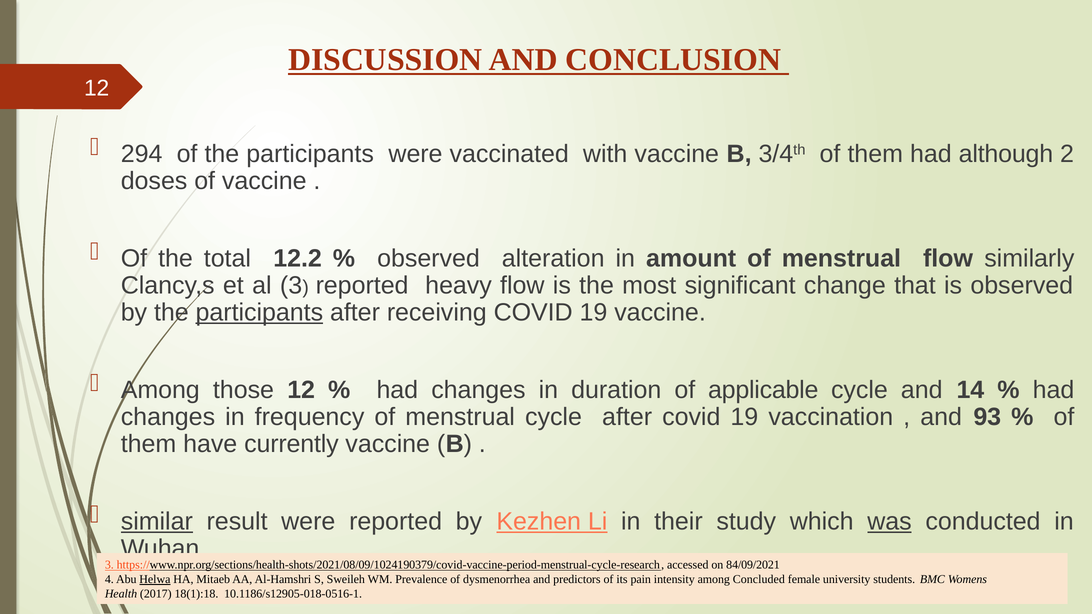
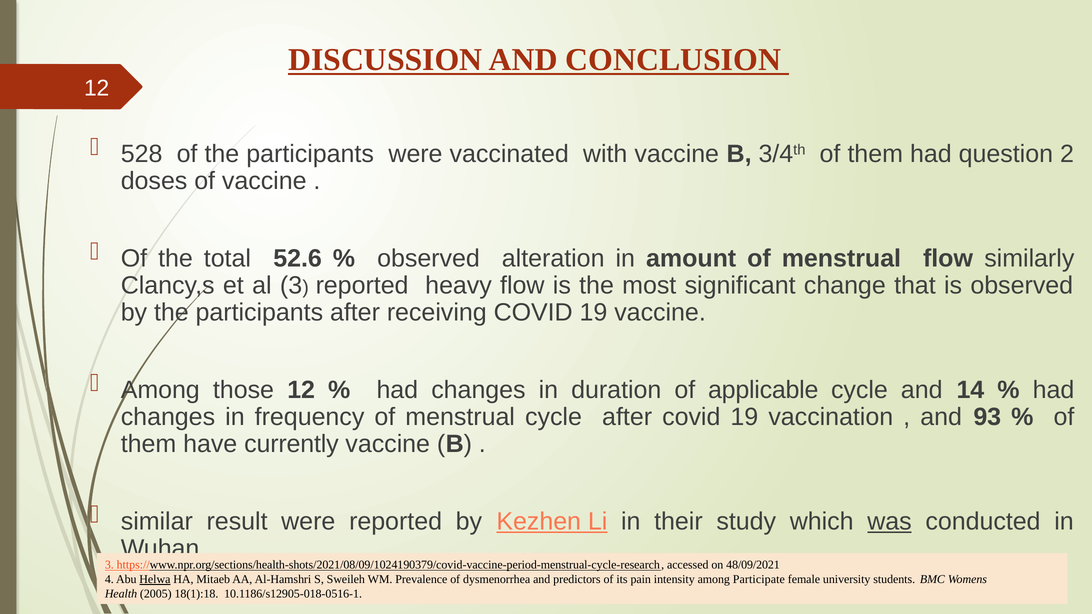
294: 294 -> 528
although: although -> question
12.2: 12.2 -> 52.6
participants at (259, 313) underline: present -> none
similar underline: present -> none
84/09/2021: 84/09/2021 -> 48/09/2021
Concluded: Concluded -> Participate
2017: 2017 -> 2005
